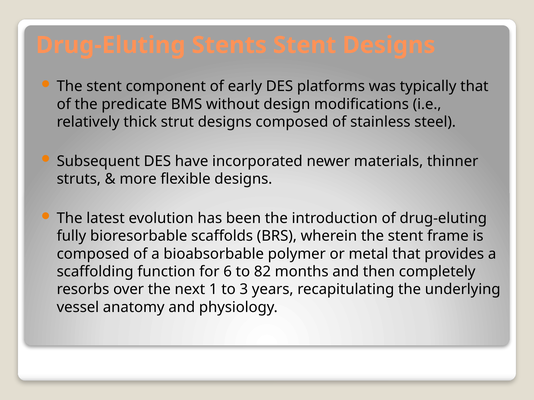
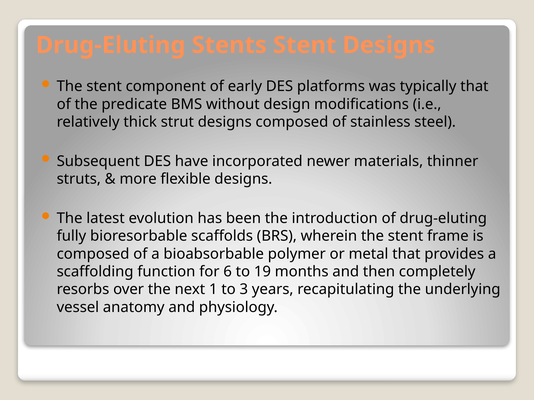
82: 82 -> 19
